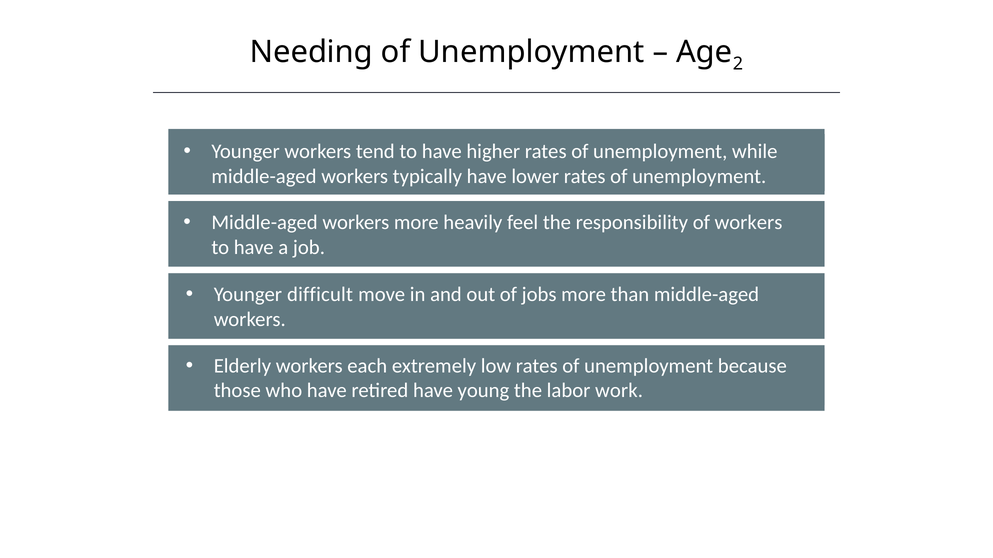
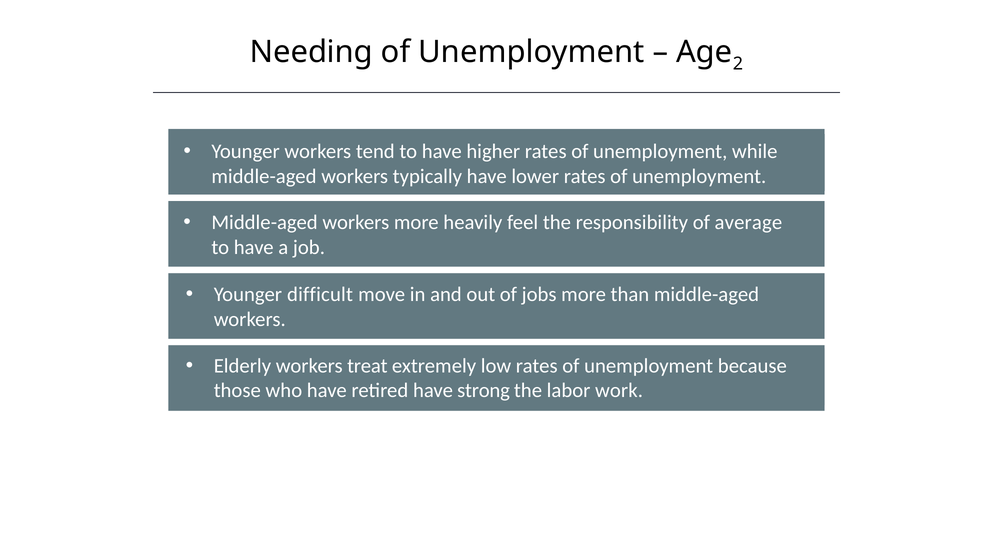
of workers: workers -> average
each: each -> treat
young: young -> strong
